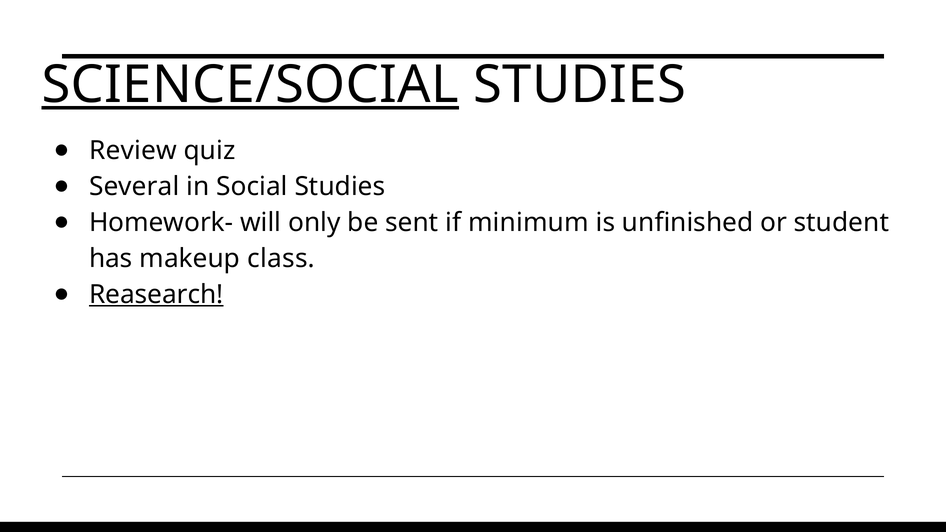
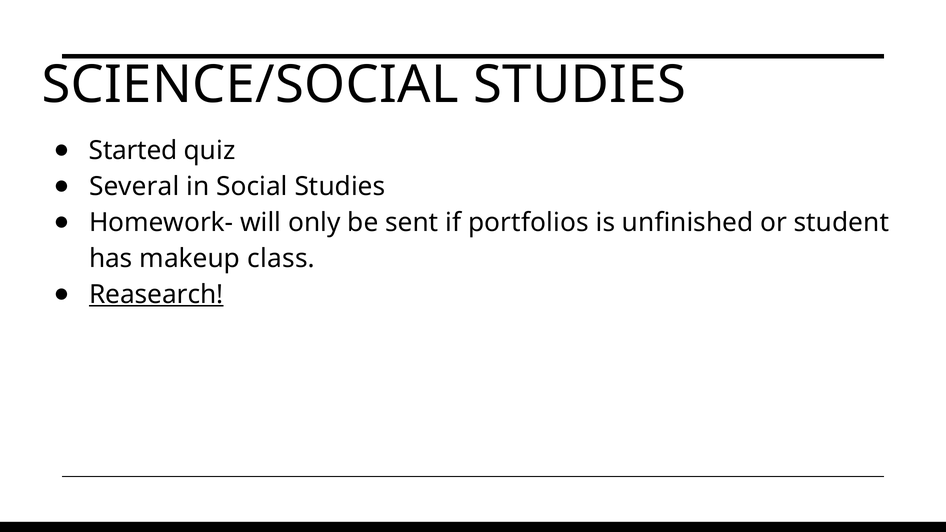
SCIENCE/SOCIAL underline: present -> none
Review: Review -> Started
minimum: minimum -> portfolios
